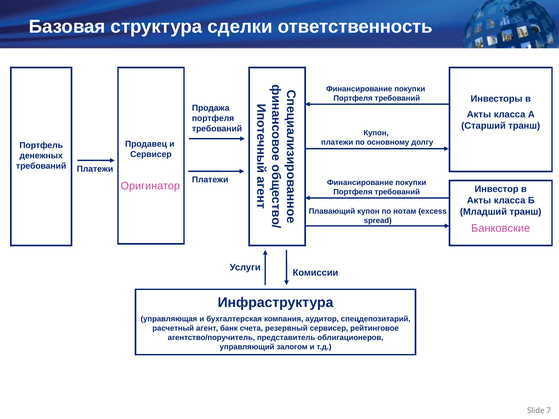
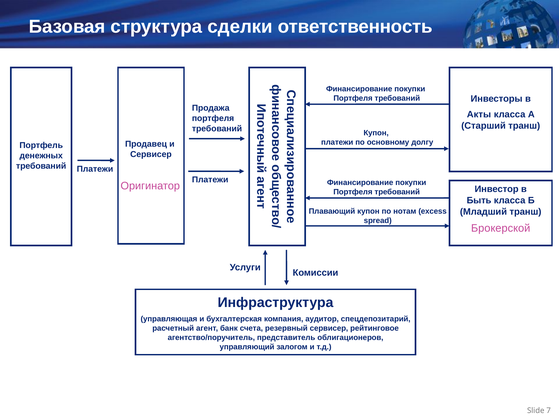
Акты at (479, 201): Акты -> Быть
Банковские: Банковские -> Брокерской
